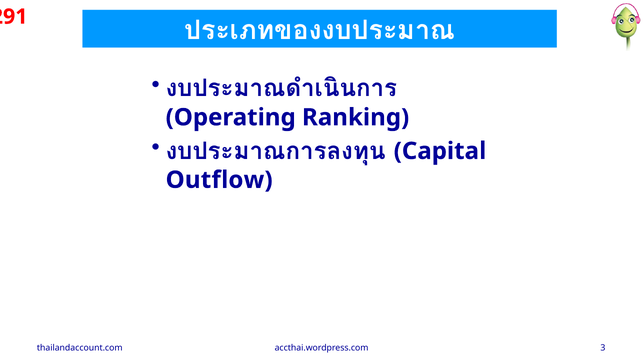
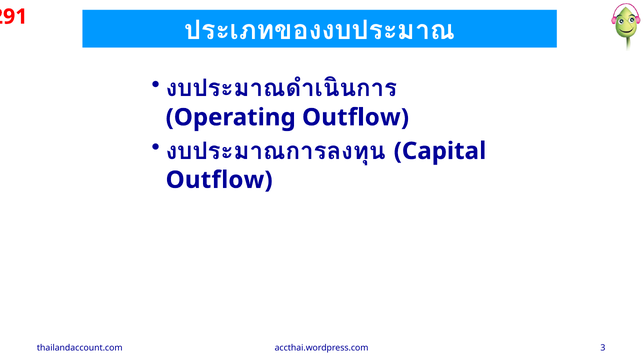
Operating Ranking: Ranking -> Outflow
